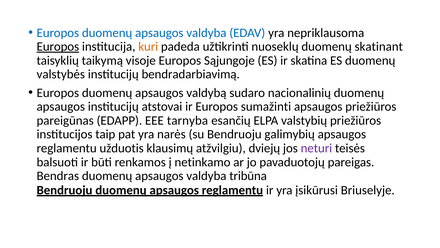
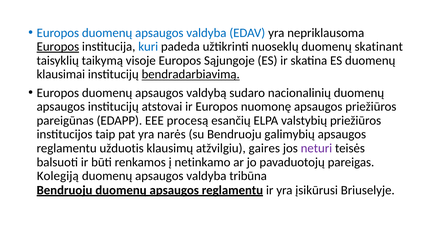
kuri colour: orange -> blue
valstybės: valstybės -> klausimai
bendradarbiavimą underline: none -> present
sumažinti: sumažinti -> nuomonę
tarnyba: tarnyba -> procesą
dviejų: dviejų -> gaires
Bendras: Bendras -> Kolegiją
